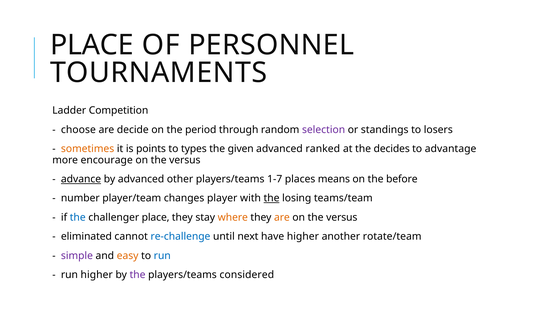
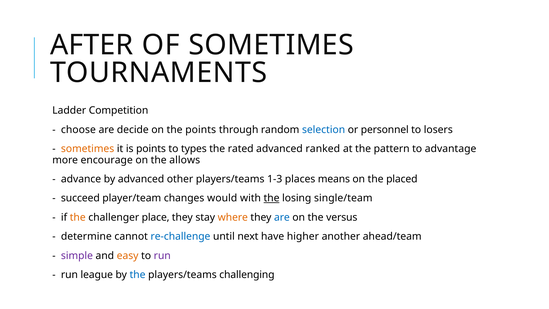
PLACE at (92, 45): PLACE -> AFTER
OF PERSONNEL: PERSONNEL -> SOMETIMES
the period: period -> points
selection colour: purple -> blue
standings: standings -> personnel
given: given -> rated
decides: decides -> pattern
versus at (185, 160): versus -> allows
advance underline: present -> none
1-7: 1-7 -> 1-3
before: before -> placed
number: number -> succeed
player: player -> would
teams/team: teams/team -> single/team
the at (78, 217) colour: blue -> orange
are at (282, 217) colour: orange -> blue
eliminated: eliminated -> determine
rotate/team: rotate/team -> ahead/team
run at (162, 256) colour: blue -> purple
run higher: higher -> league
the at (138, 275) colour: purple -> blue
considered: considered -> challenging
